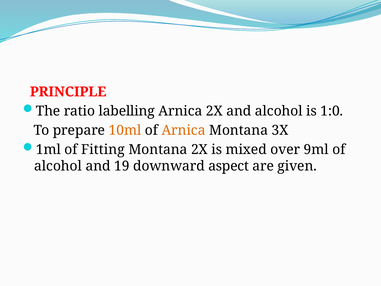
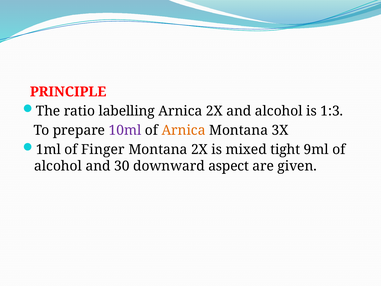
1:0: 1:0 -> 1:3
10ml colour: orange -> purple
Fitting: Fitting -> Finger
over: over -> tight
19: 19 -> 30
